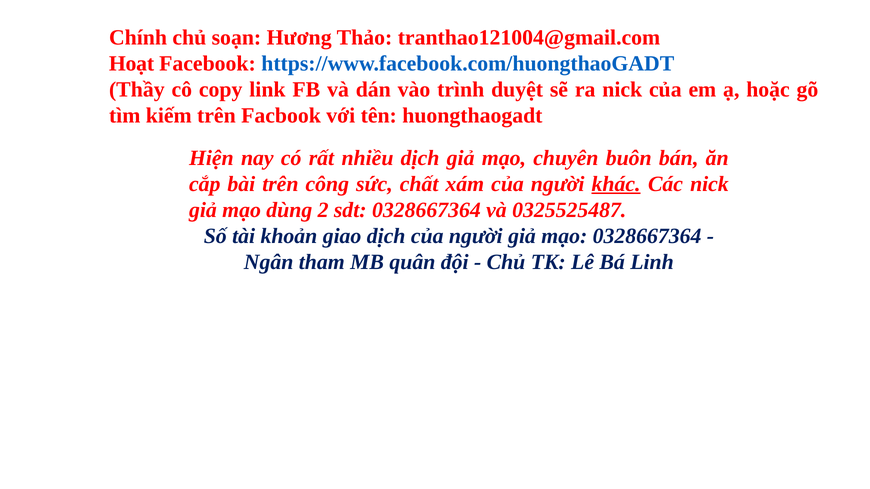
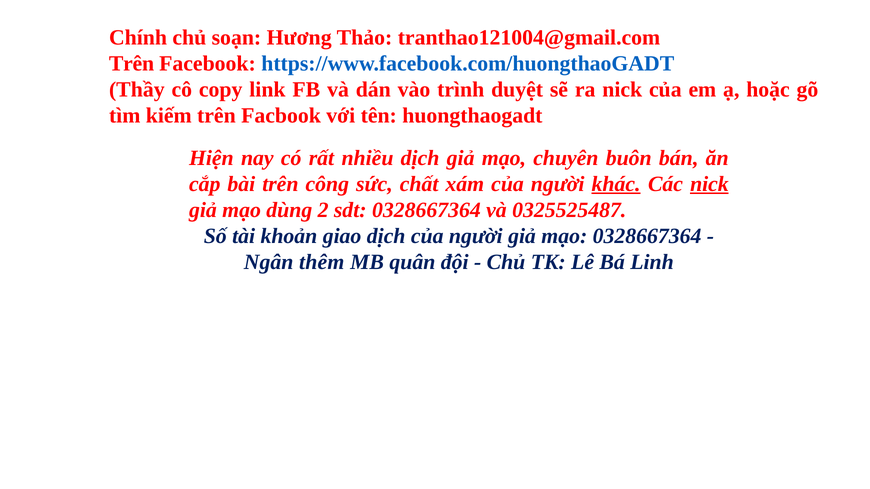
Hoạt at (132, 63): Hoạt -> Trên
nick at (709, 184) underline: none -> present
tham: tham -> thêm
